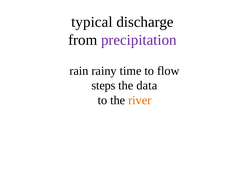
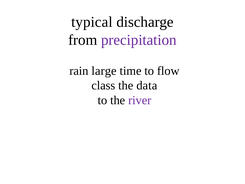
rainy: rainy -> large
steps: steps -> class
river colour: orange -> purple
